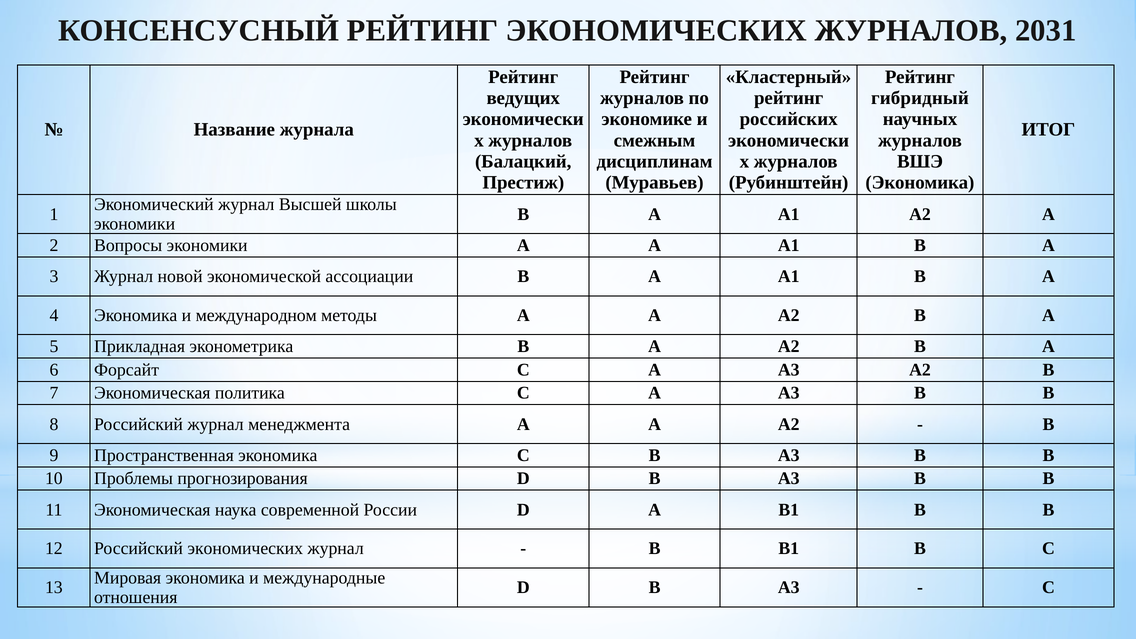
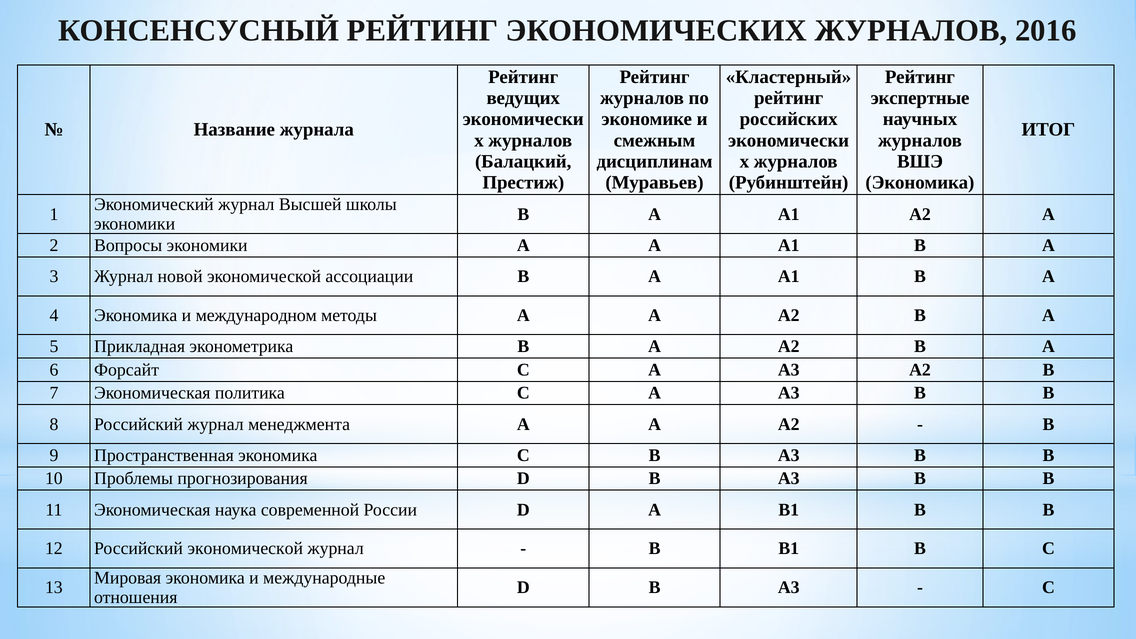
2031: 2031 -> 2016
гибридный: гибридный -> экспертные
Российский экономических: экономических -> экономической
